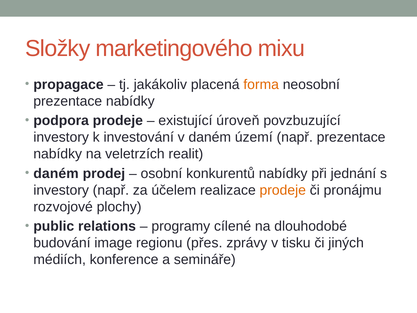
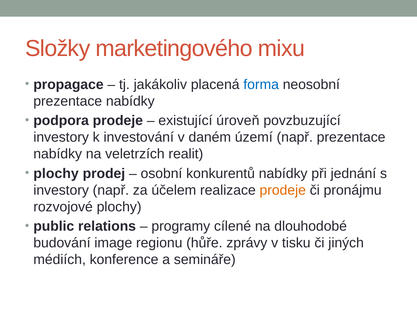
forma colour: orange -> blue
daném at (56, 173): daném -> plochy
přes: přes -> hůře
